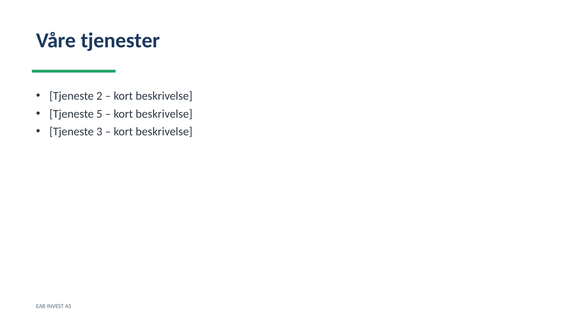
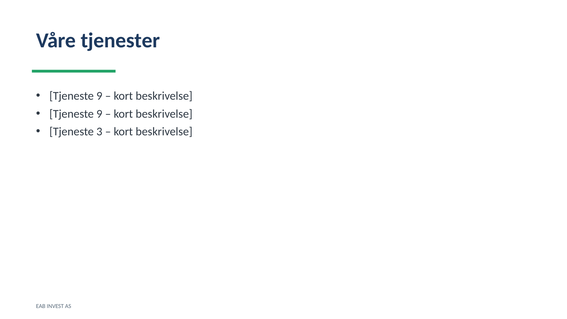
2 at (99, 96): 2 -> 9
5 at (99, 114): 5 -> 9
